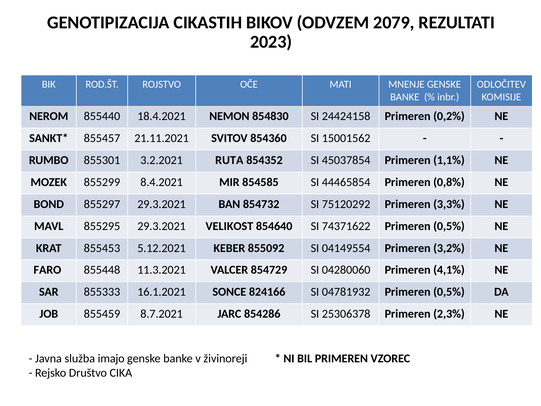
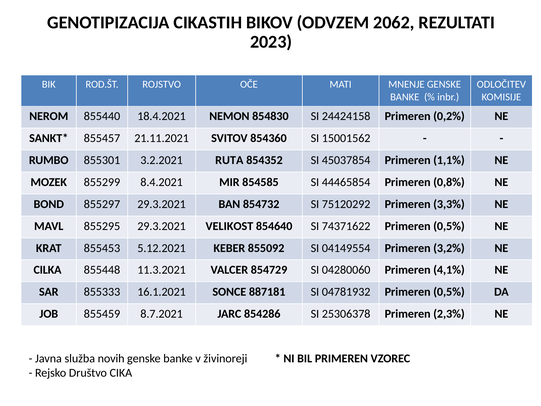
2079: 2079 -> 2062
FARO: FARO -> CILKA
824166: 824166 -> 887181
imajo: imajo -> novih
